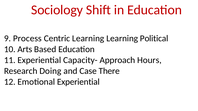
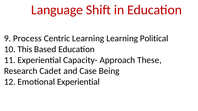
Sociology: Sociology -> Language
Arts: Arts -> This
Hours: Hours -> These
Doing: Doing -> Cadet
There: There -> Being
